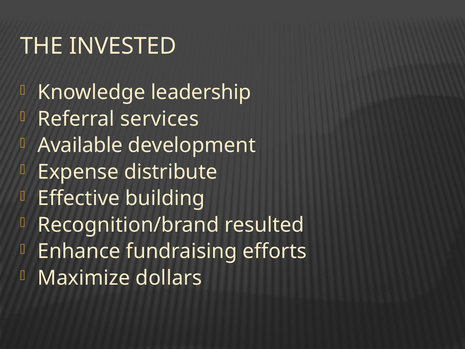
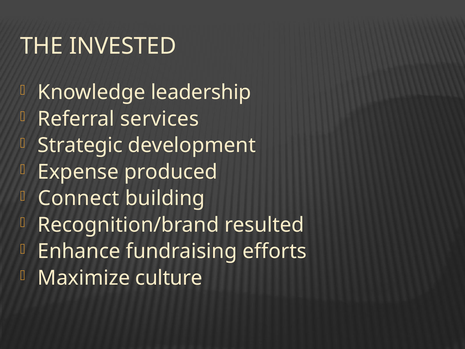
Available: Available -> Strategic
distribute: distribute -> produced
Effective: Effective -> Connect
dollars: dollars -> culture
